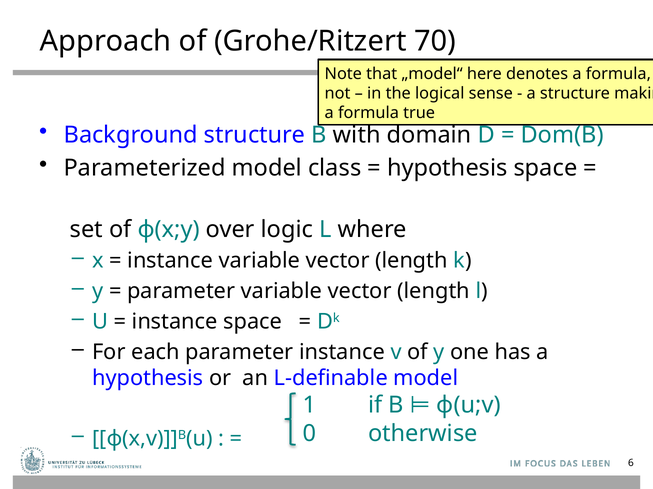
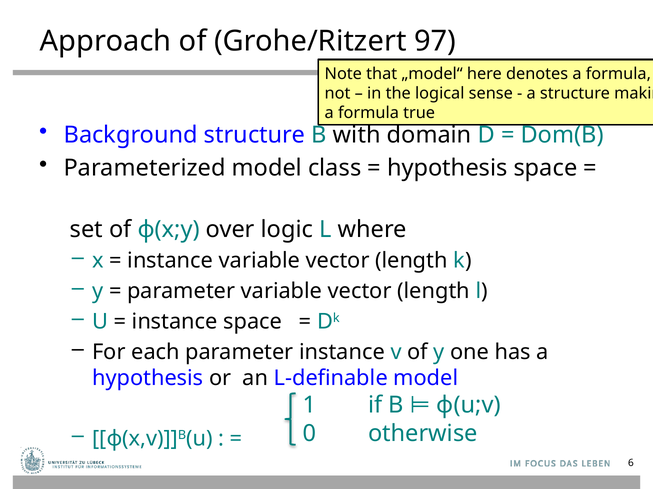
70: 70 -> 97
